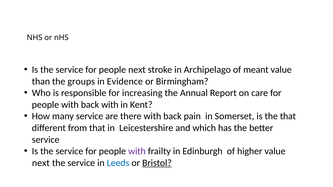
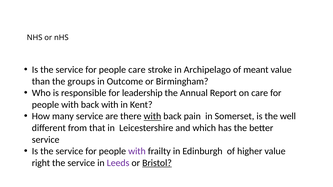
people next: next -> care
Evidence: Evidence -> Outcome
increasing: increasing -> leadership
with at (152, 116) underline: none -> present
the that: that -> well
next at (41, 163): next -> right
Leeds colour: blue -> purple
